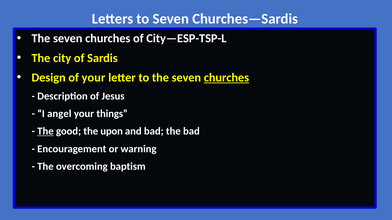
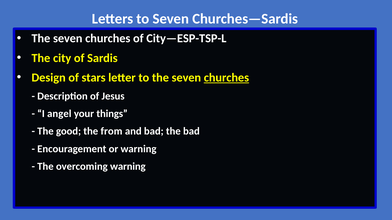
of your: your -> stars
The at (45, 131) underline: present -> none
upon: upon -> from
overcoming baptism: baptism -> warning
